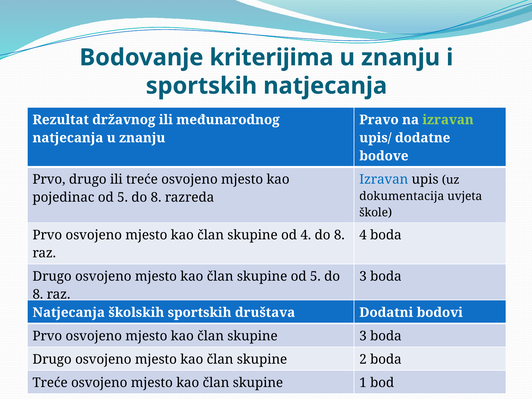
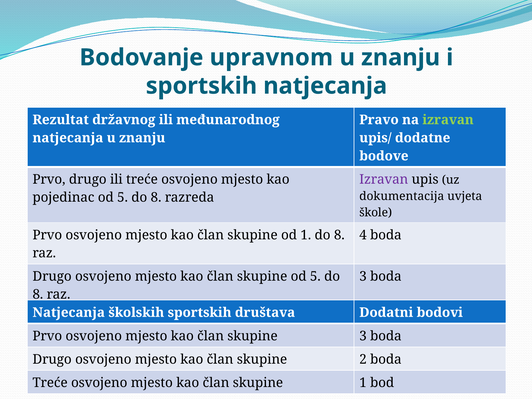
kriterijima: kriterijima -> upravnom
Izravan at (384, 179) colour: blue -> purple
od 4: 4 -> 1
